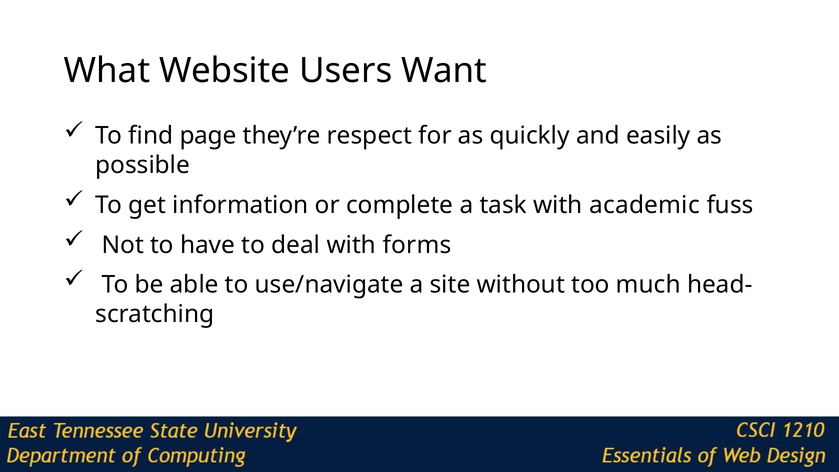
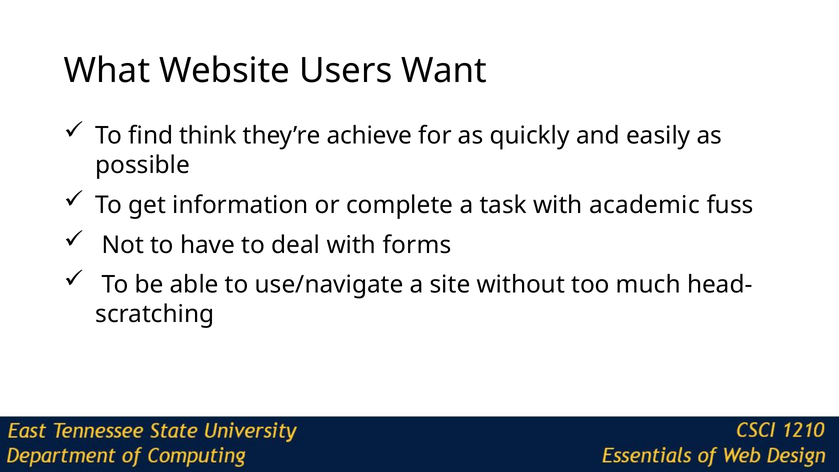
page: page -> think
respect: respect -> achieve
